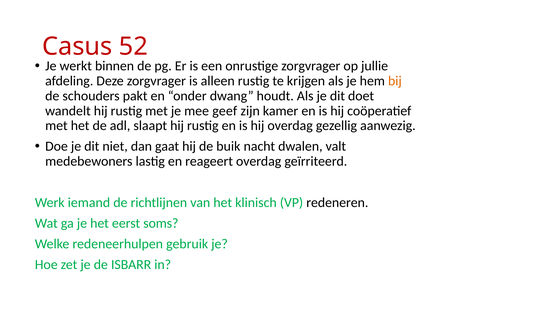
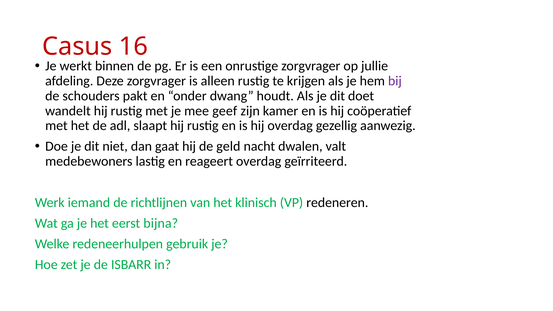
52: 52 -> 16
bij colour: orange -> purple
buik: buik -> geld
soms: soms -> bijna
